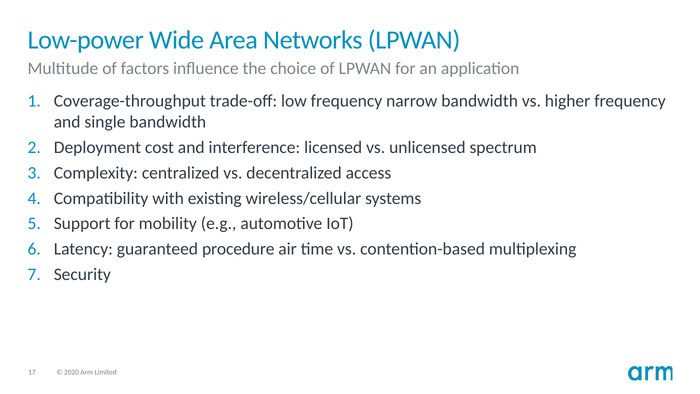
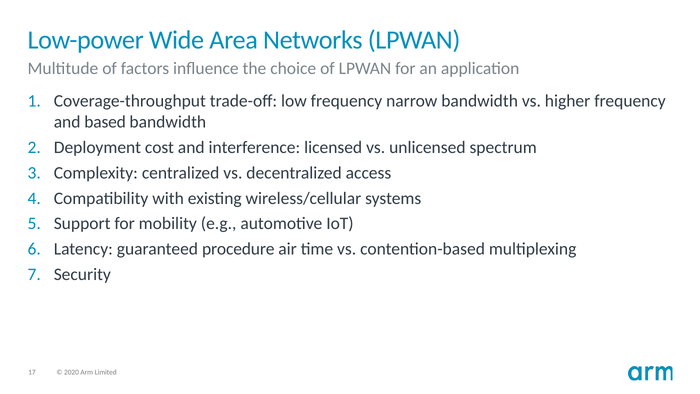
single: single -> based
